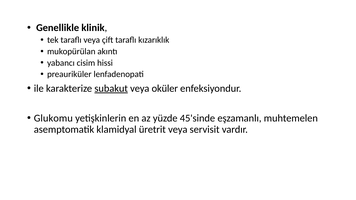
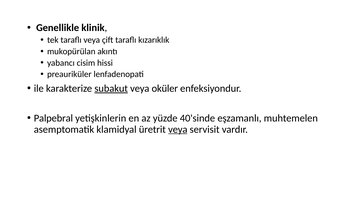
Glukomu: Glukomu -> Palpebral
45'sinde: 45'sinde -> 40'sinde
veya at (178, 129) underline: none -> present
